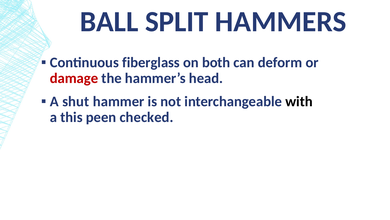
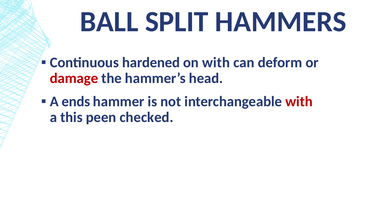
fiberglass: fiberglass -> hardened
on both: both -> with
shut: shut -> ends
with at (299, 101) colour: black -> red
